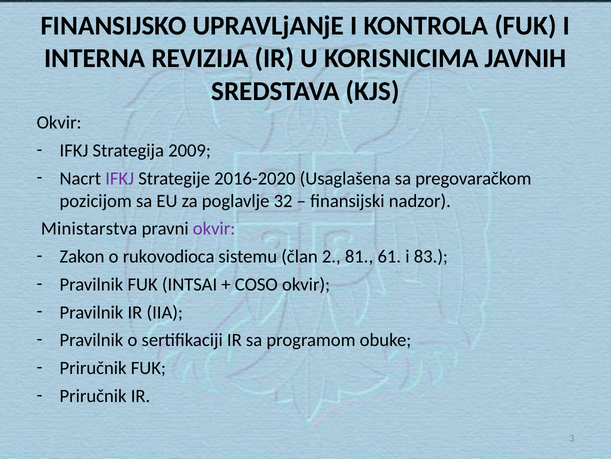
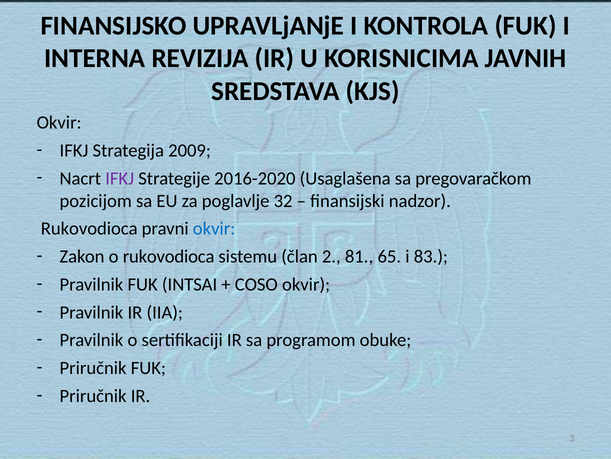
Ministarstva at (89, 228): Ministarstva -> Rukovodioca
okvir at (214, 228) colour: purple -> blue
61: 61 -> 65
